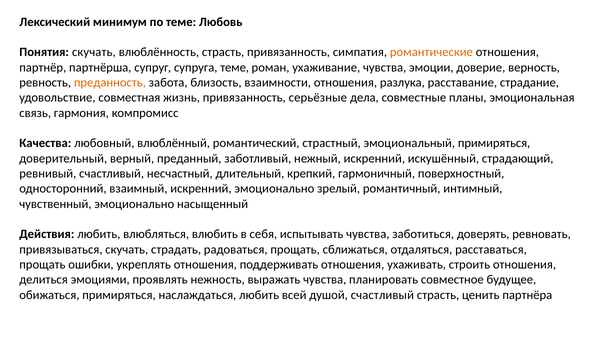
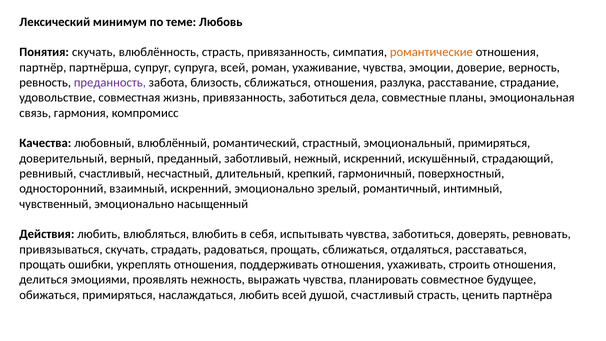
супруга теме: теме -> всей
преданность colour: orange -> purple
близость взаимности: взаимности -> сближаться
привязанность серьёзные: серьёзные -> заботиться
